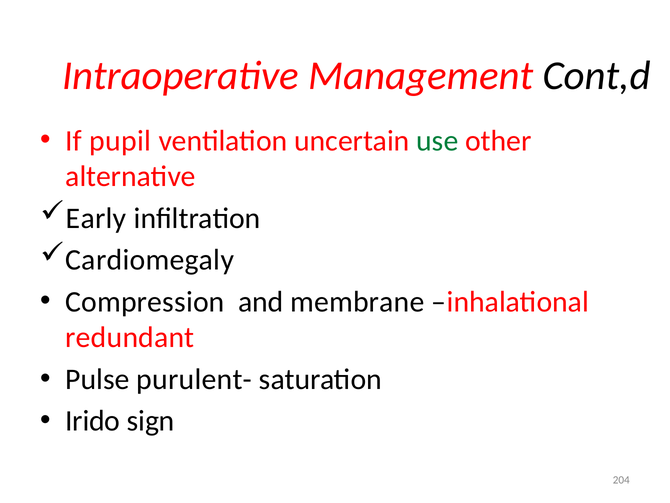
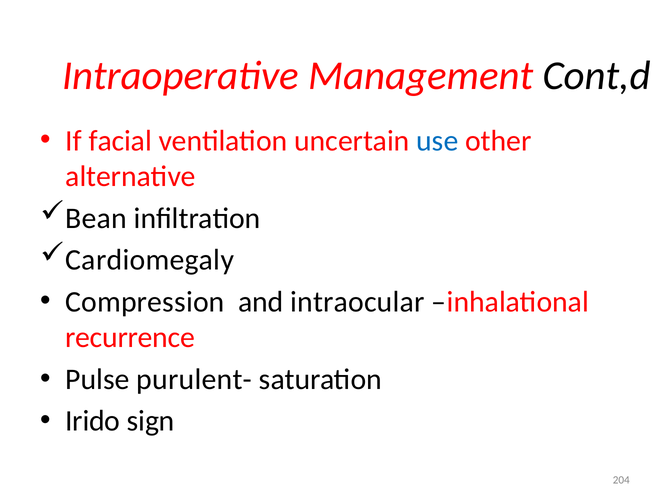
pupil: pupil -> facial
use colour: green -> blue
Early: Early -> Bean
membrane: membrane -> intraocular
redundant: redundant -> recurrence
